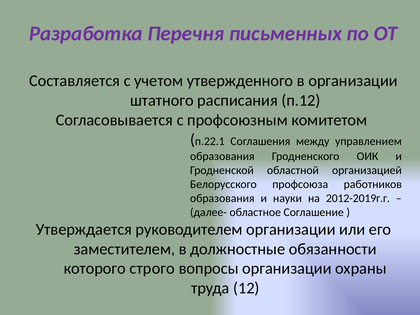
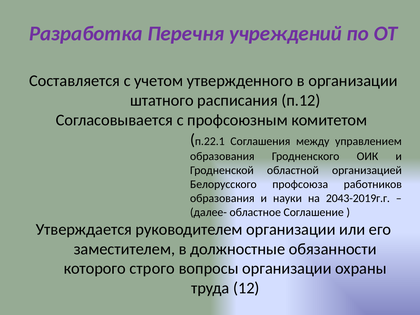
письменных: письменных -> учреждений
2012-2019г.г: 2012-2019г.г -> 2043-2019г.г
